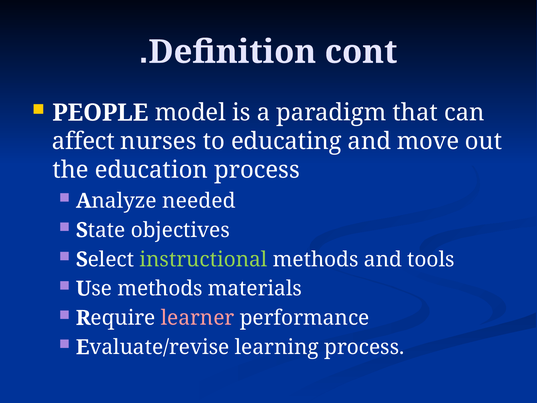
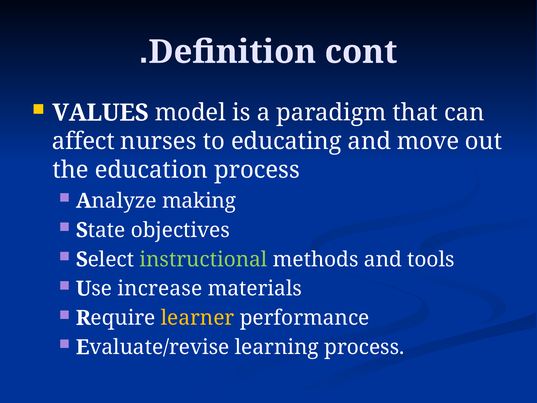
PEOPLE: PEOPLE -> VALUES
needed: needed -> making
Use methods: methods -> increase
learner colour: pink -> yellow
